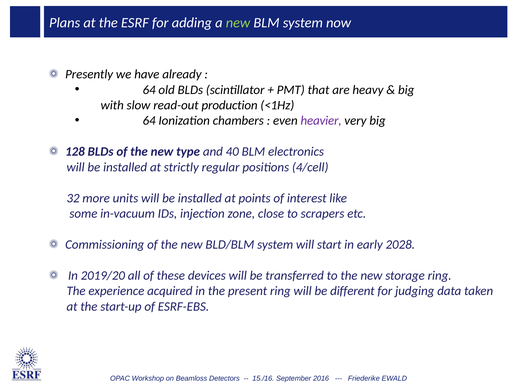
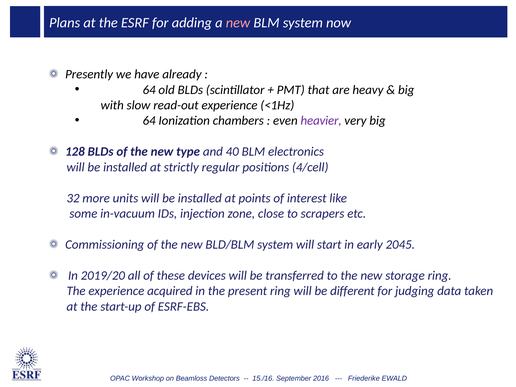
new at (238, 23) colour: light green -> pink
read-out production: production -> experience
2028: 2028 -> 2045
